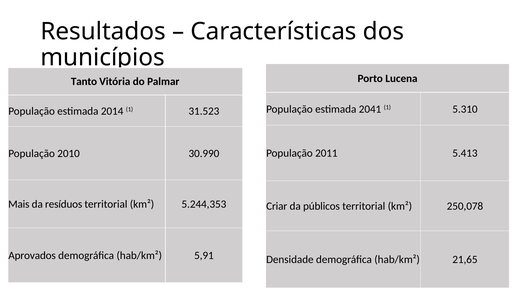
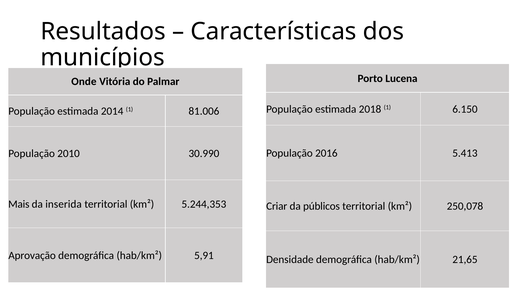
Tanto: Tanto -> Onde
2041: 2041 -> 2018
5.310: 5.310 -> 6.150
31.523: 31.523 -> 81.006
2011: 2011 -> 2016
resíduos: resíduos -> inserida
Aprovados: Aprovados -> Aprovação
